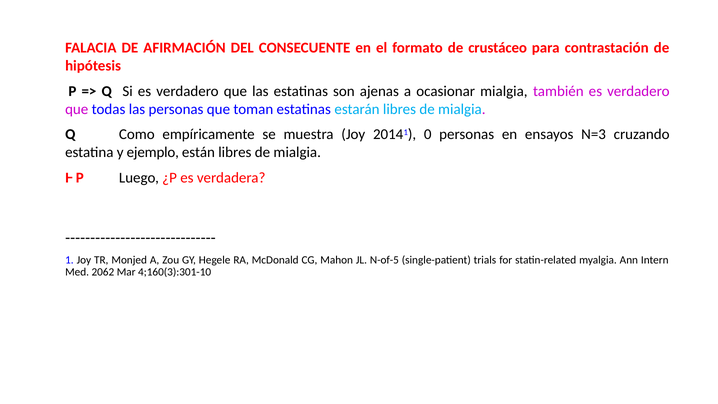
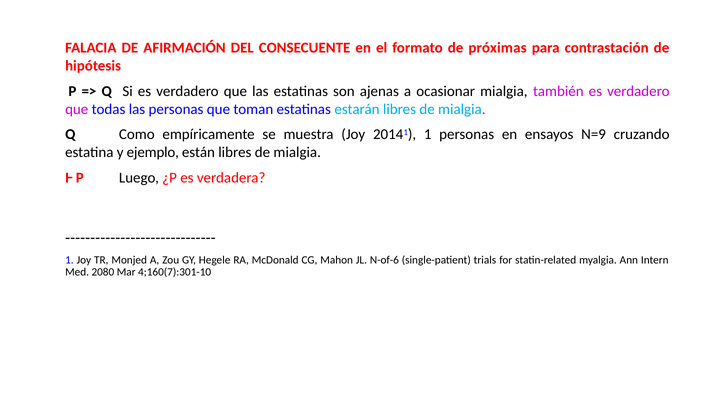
crustáceo: crustáceo -> próximas
20141 0: 0 -> 1
N=3: N=3 -> N=9
N-of-5: N-of-5 -> N-of-6
2062: 2062 -> 2080
4;160(3):301-10: 4;160(3):301-10 -> 4;160(7):301-10
